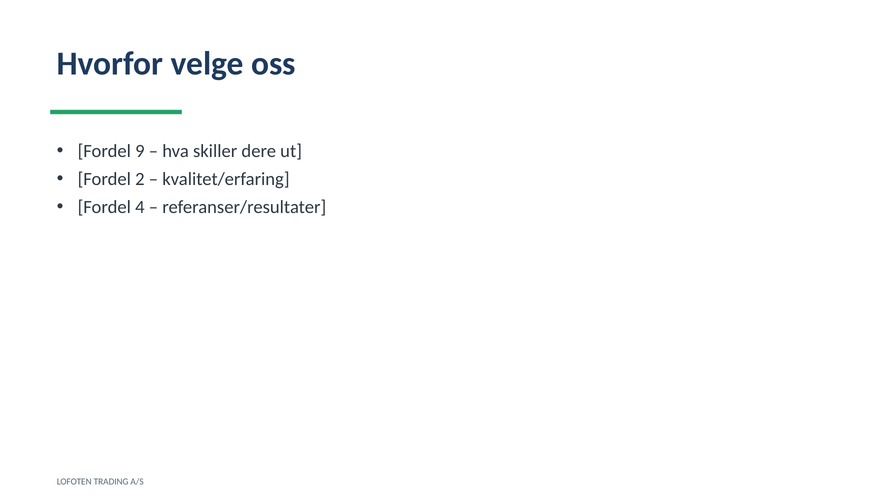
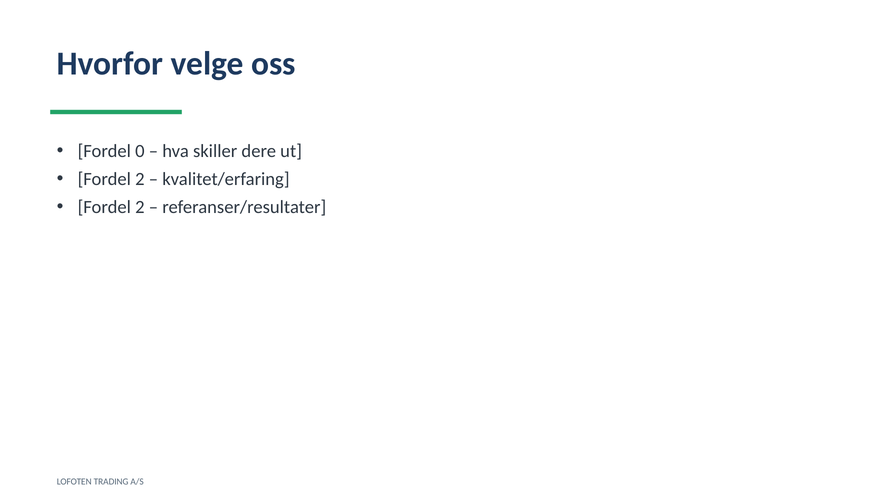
9: 9 -> 0
4 at (140, 207): 4 -> 2
